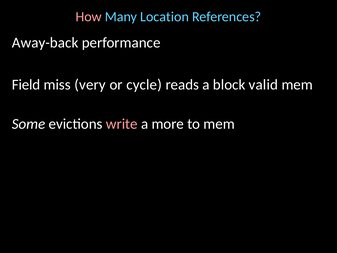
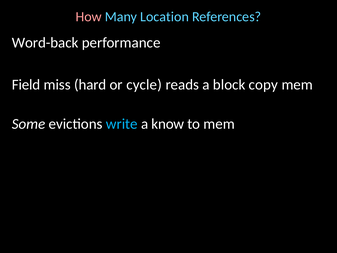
Away-back: Away-back -> Word-back
very: very -> hard
valid: valid -> copy
write colour: pink -> light blue
more: more -> know
